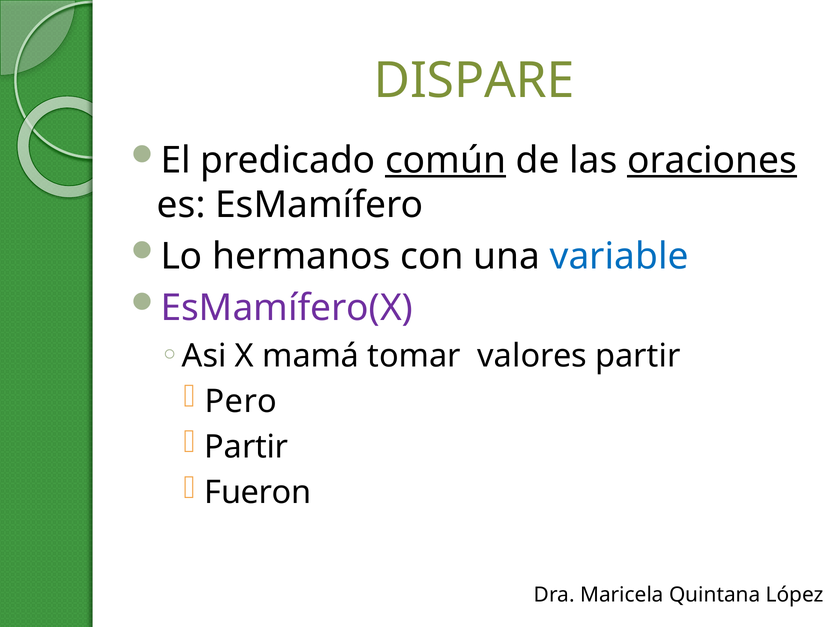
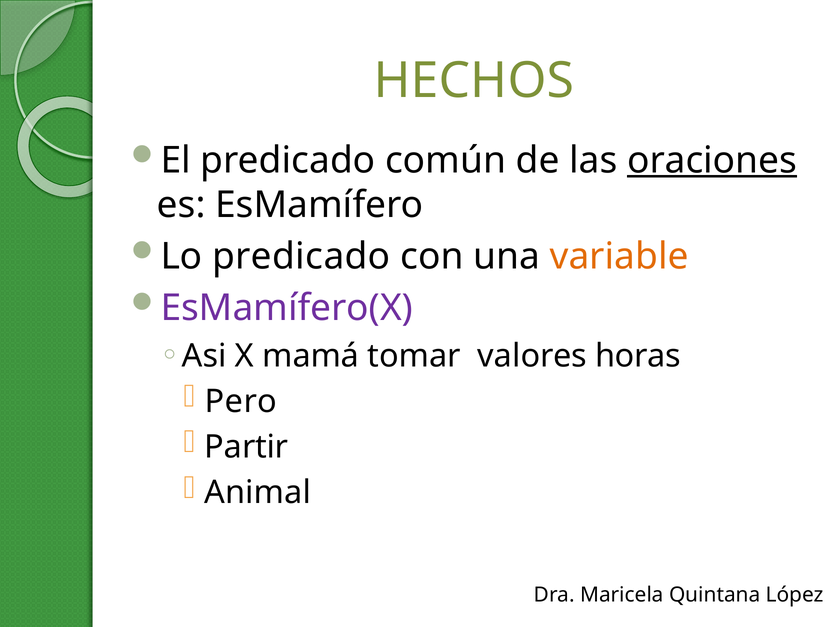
DISPARE: DISPARE -> HECHOS
común underline: present -> none
Lo hermanos: hermanos -> predicado
variable colour: blue -> orange
valores partir: partir -> horas
Fueron: Fueron -> Animal
